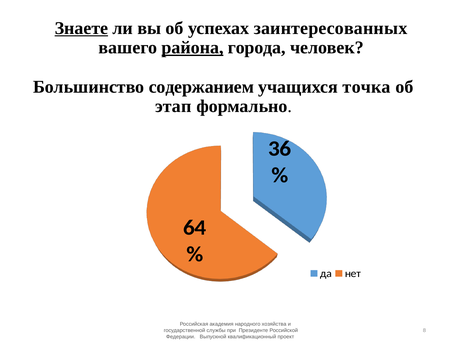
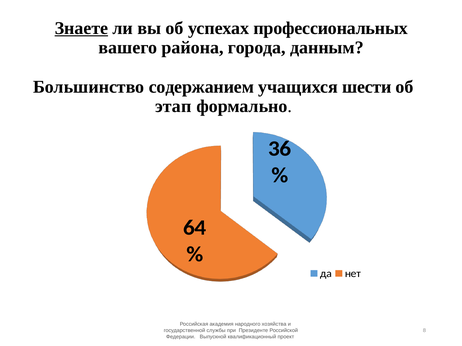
заинтересованных: заинтересованных -> профессиональных
района underline: present -> none
человек: человек -> данным
точка: точка -> шести
